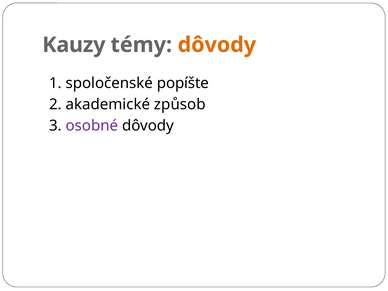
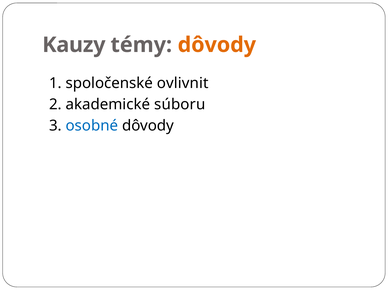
popíšte: popíšte -> ovlivnit
způsob: způsob -> súboru
osobné colour: purple -> blue
